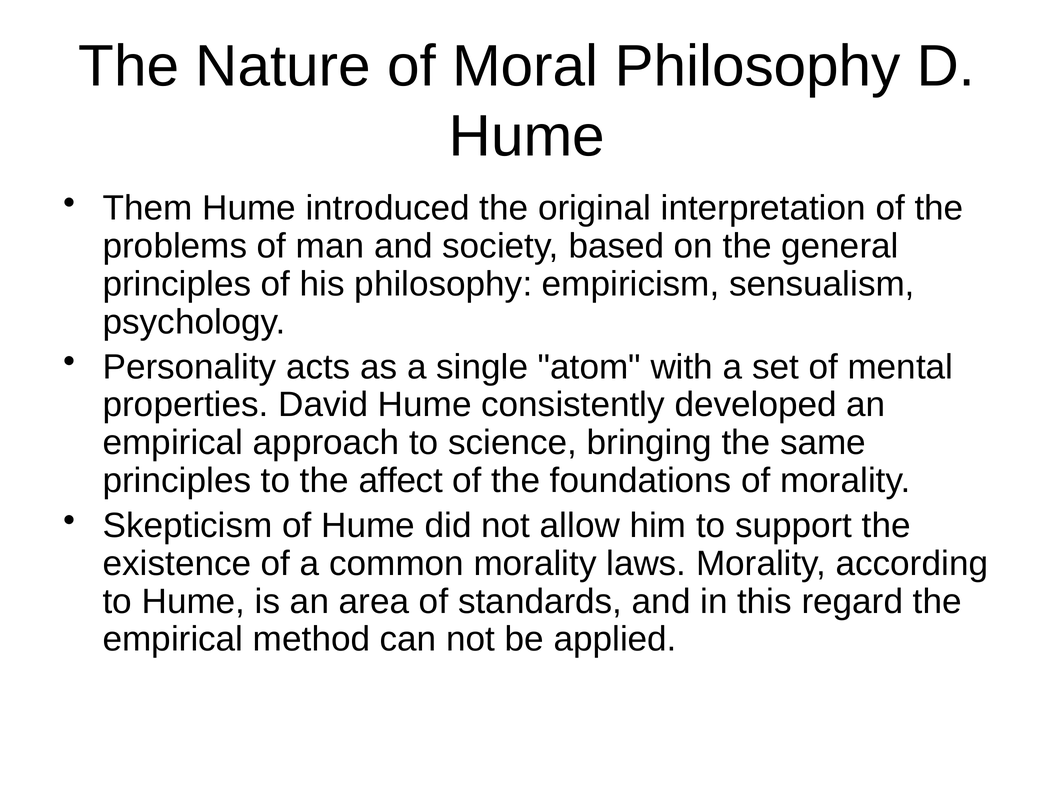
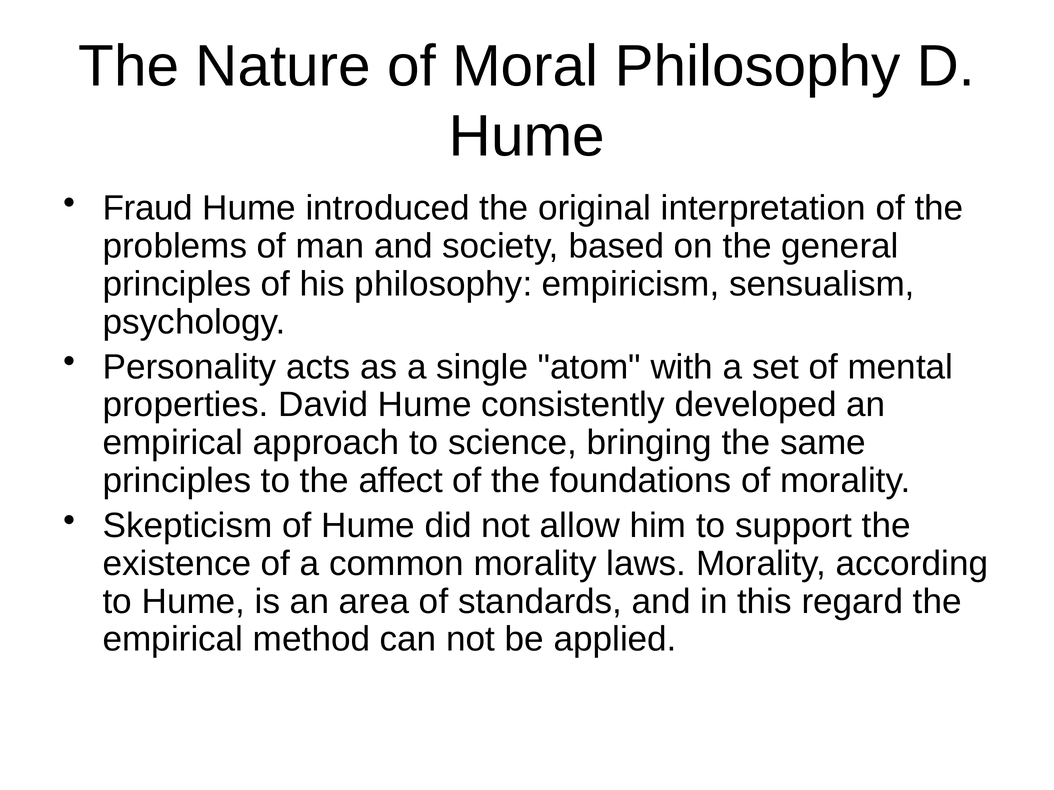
Them: Them -> Fraud
